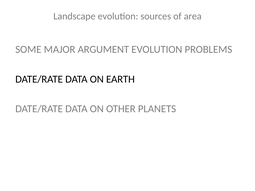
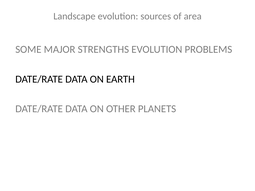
ARGUMENT: ARGUMENT -> STRENGTHS
